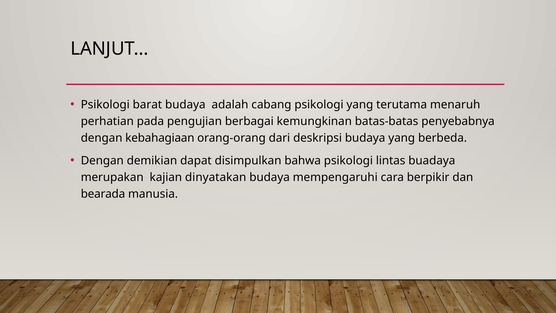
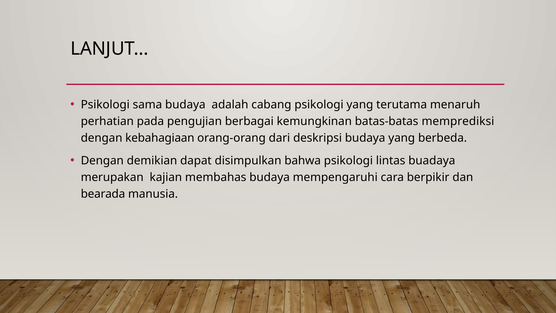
barat: barat -> sama
penyebabnya: penyebabnya -> memprediksi
dinyatakan: dinyatakan -> membahas
